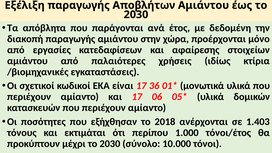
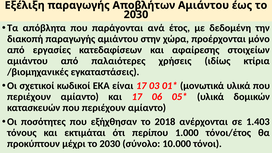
36: 36 -> 03
